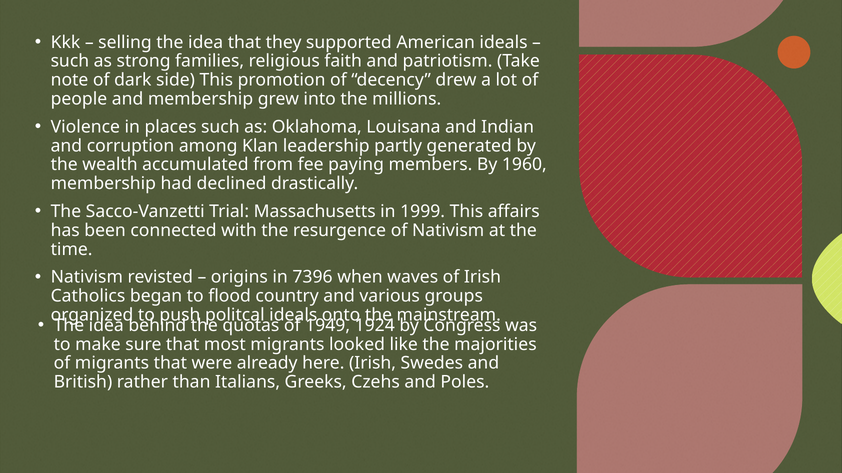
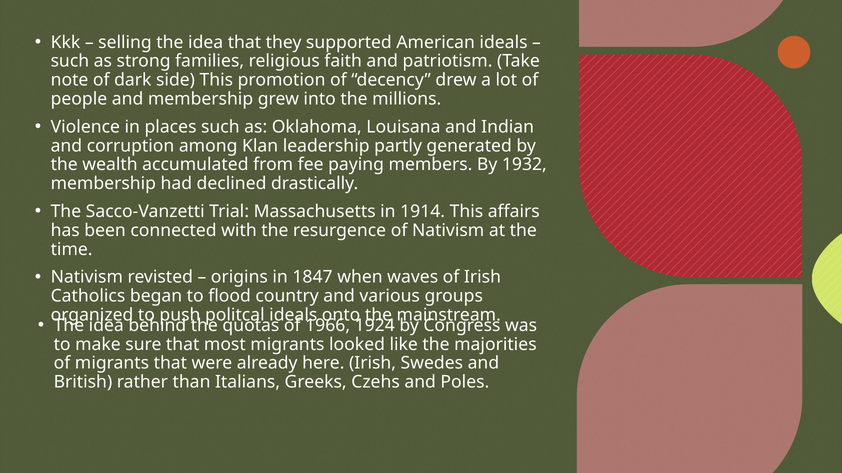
1960: 1960 -> 1932
1999: 1999 -> 1914
7396: 7396 -> 1847
1949: 1949 -> 1966
